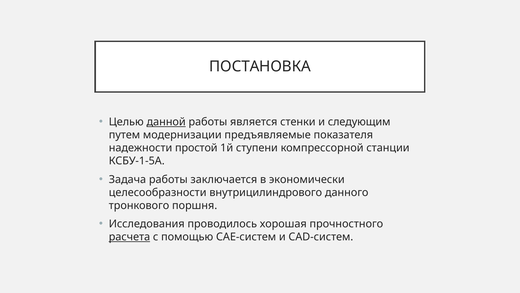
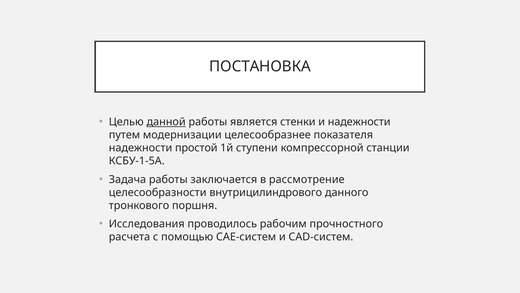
и следующим: следующим -> надежности
предъявляемые: предъявляемые -> целесообразнее
экономически: экономически -> рассмотрение
хорошая: хорошая -> рабочим
расчета underline: present -> none
